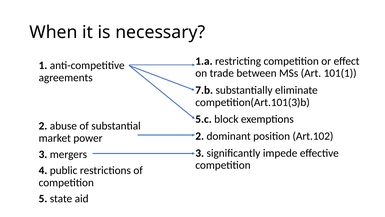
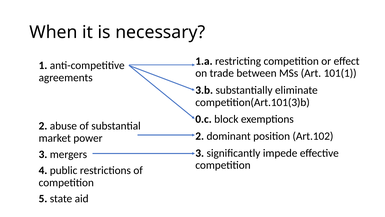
7.b: 7.b -> 3.b
5.c: 5.c -> 0.c
